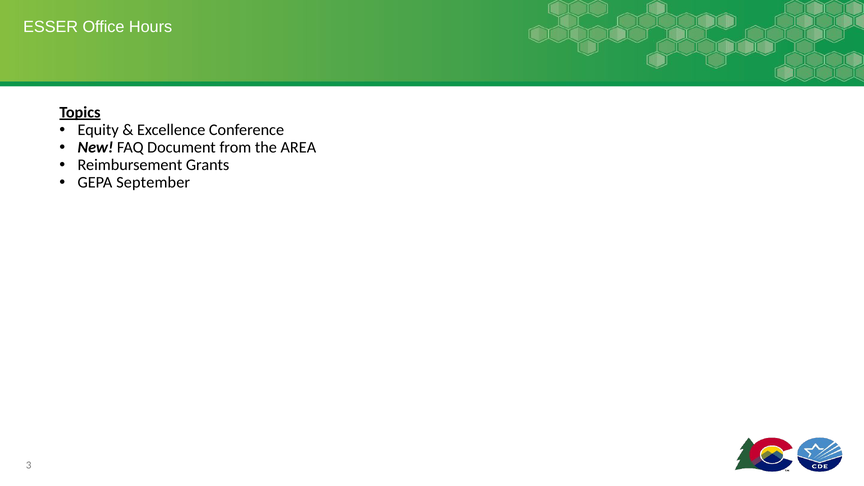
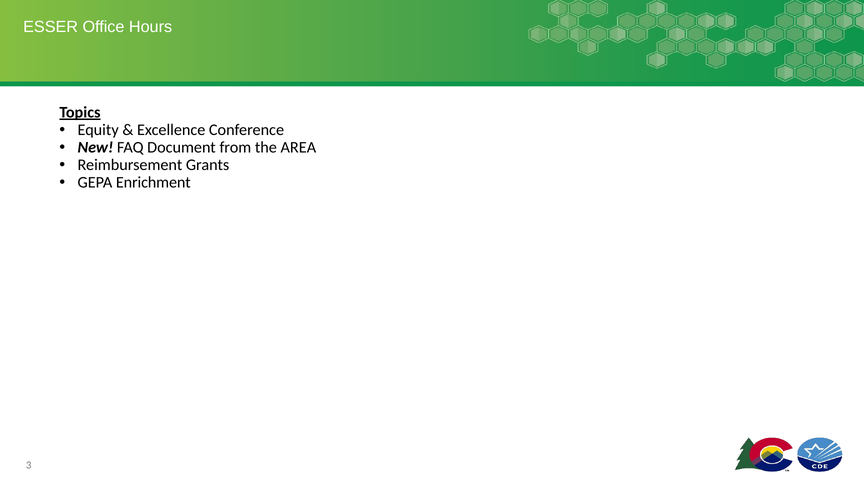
September: September -> Enrichment
